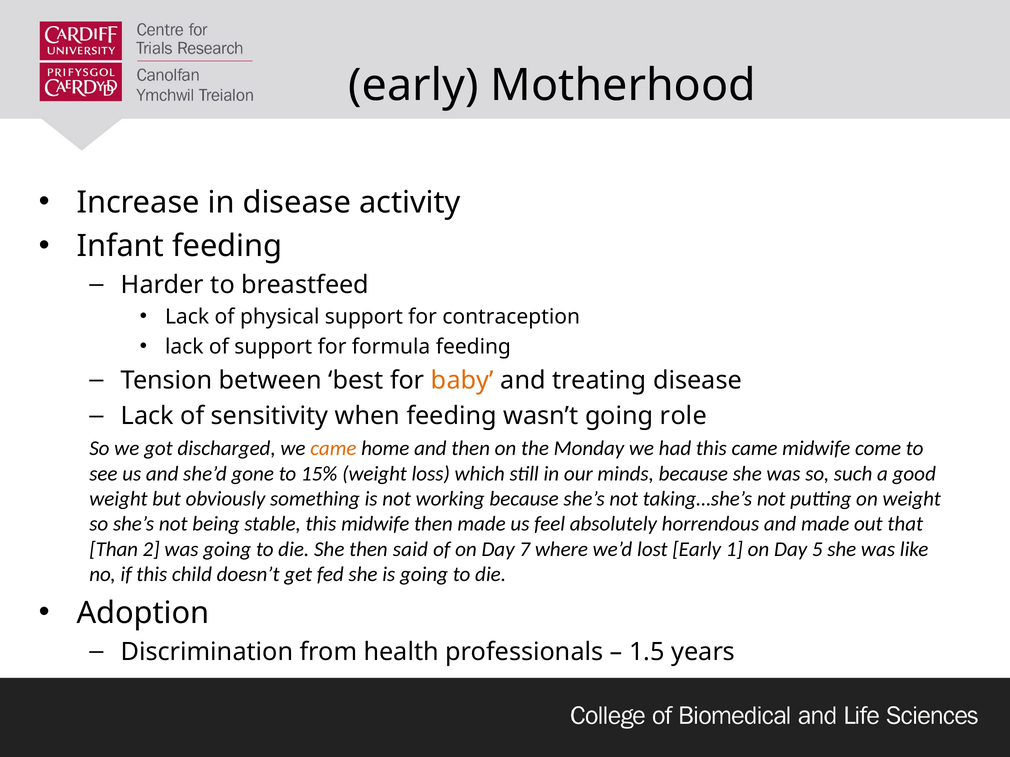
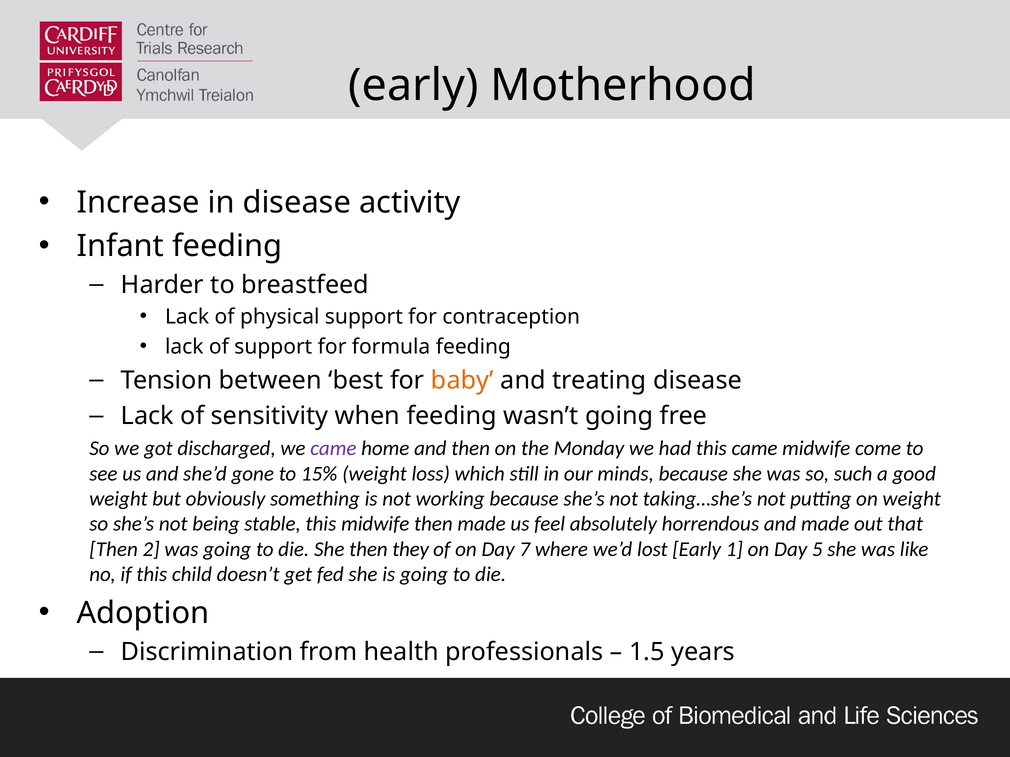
role: role -> free
came at (333, 449) colour: orange -> purple
Than at (114, 550): Than -> Then
said: said -> they
